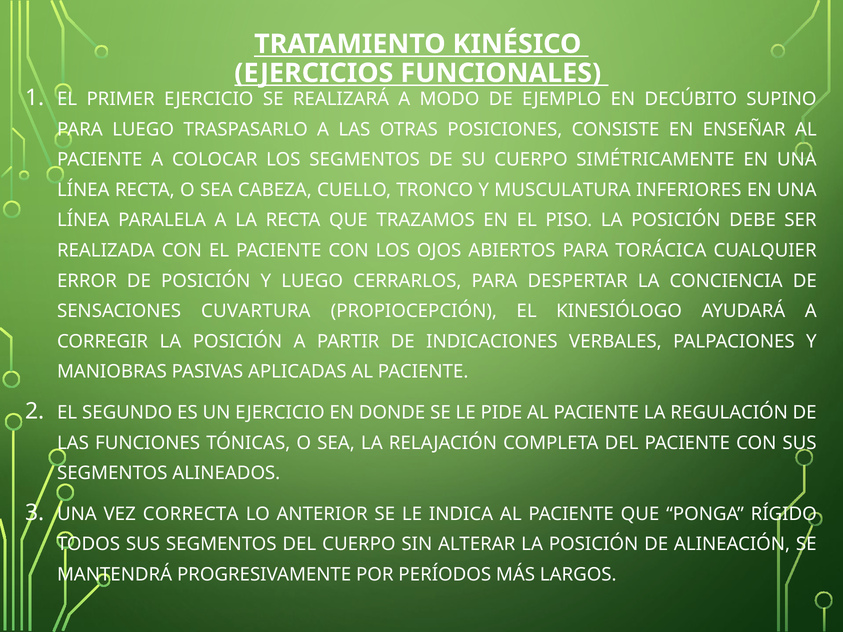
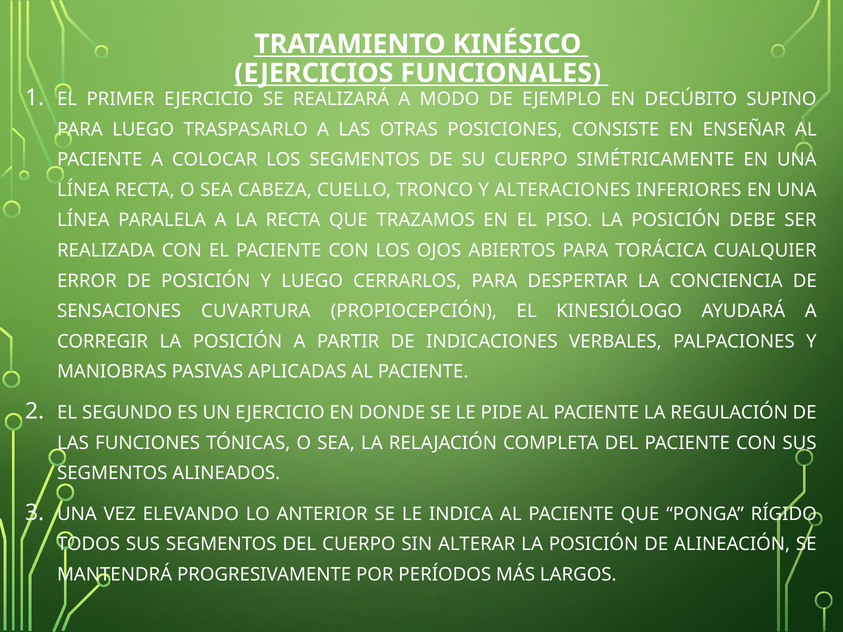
MUSCULATURA: MUSCULATURA -> ALTERACIONES
CORRECTA: CORRECTA -> ELEVANDO
